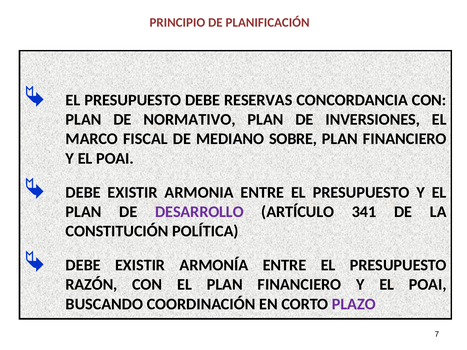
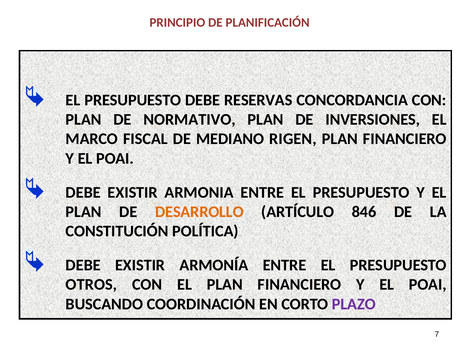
SOBRE: SOBRE -> RIGEN
DESARROLLO colour: purple -> orange
341: 341 -> 846
RAZÓN: RAZÓN -> OTROS
